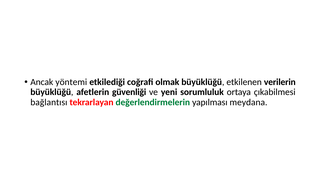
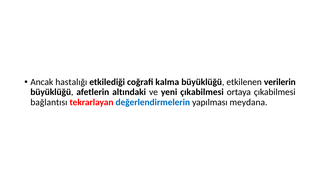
yöntemi: yöntemi -> hastalığı
olmak: olmak -> kalma
güvenliği: güvenliği -> altındaki
yeni sorumluluk: sorumluluk -> çıkabilmesi
değerlendirmelerin colour: green -> blue
